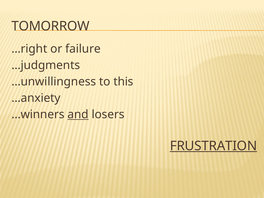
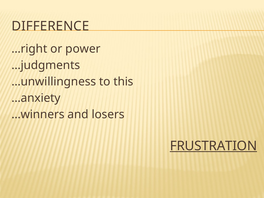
TOMORROW: TOMORROW -> DIFFERENCE
failure: failure -> power
and underline: present -> none
